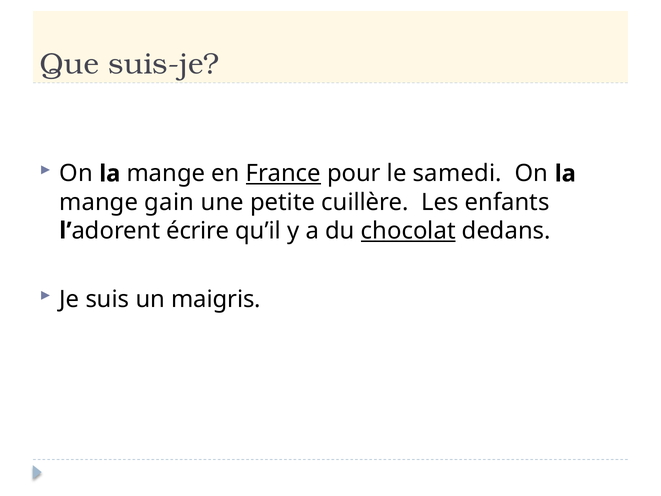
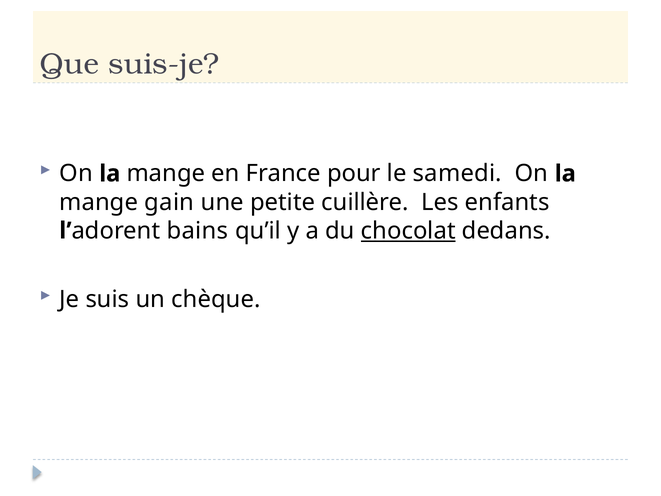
France underline: present -> none
écrire: écrire -> bains
maigris: maigris -> chèque
